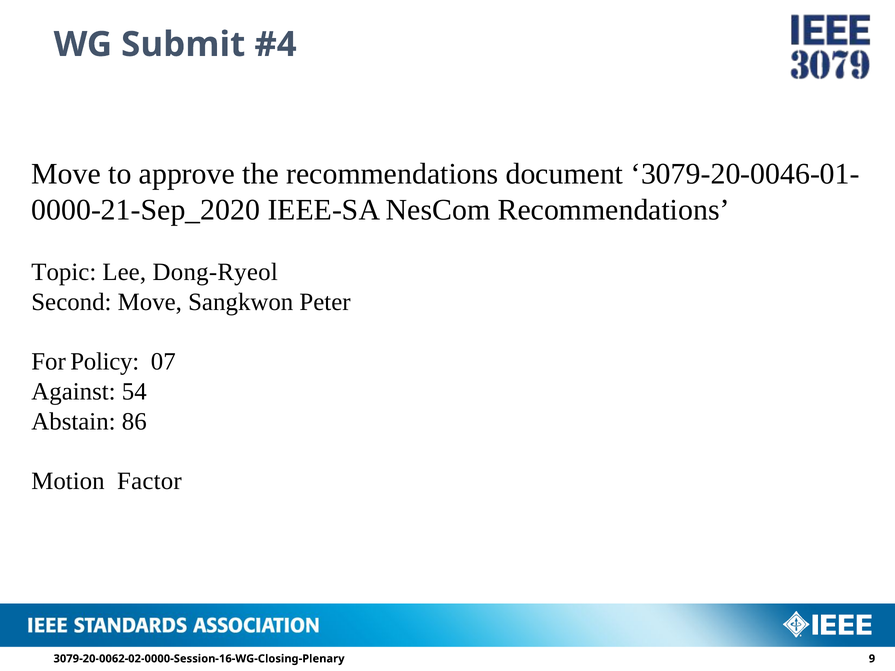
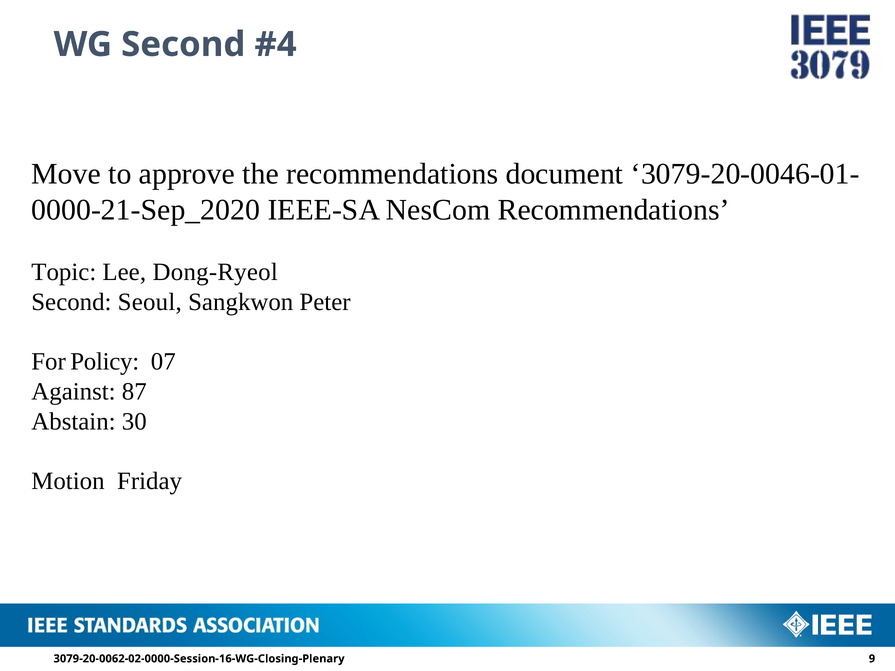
WG Submit: Submit -> Second
Second Move: Move -> Seoul
54: 54 -> 87
86: 86 -> 30
Factor: Factor -> Friday
